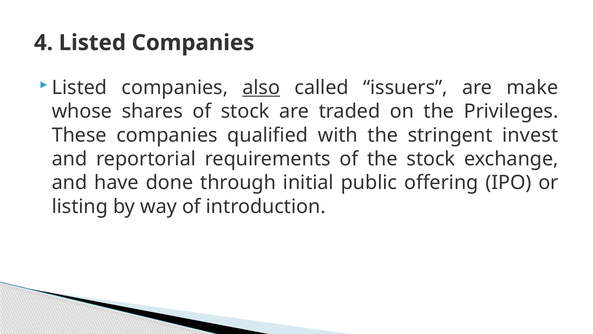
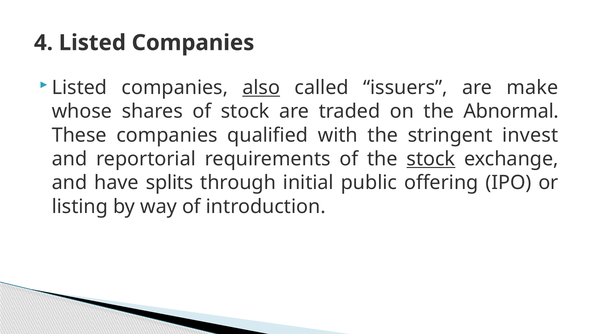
Privileges: Privileges -> Abnormal
stock at (431, 159) underline: none -> present
done: done -> splits
